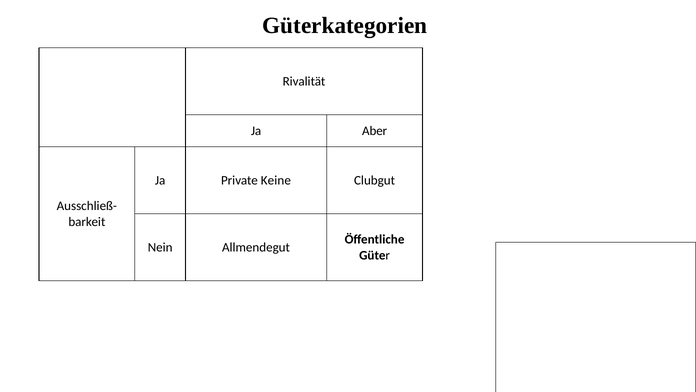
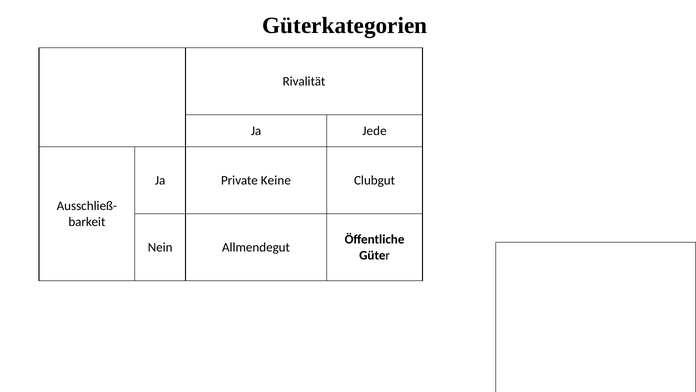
Aber: Aber -> Jede
